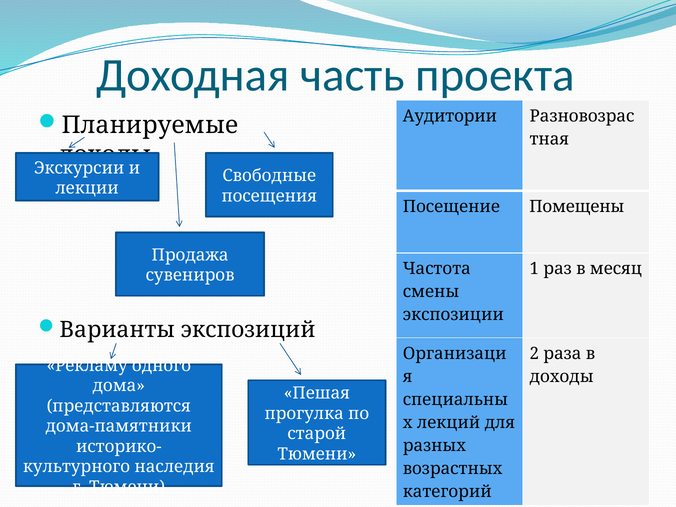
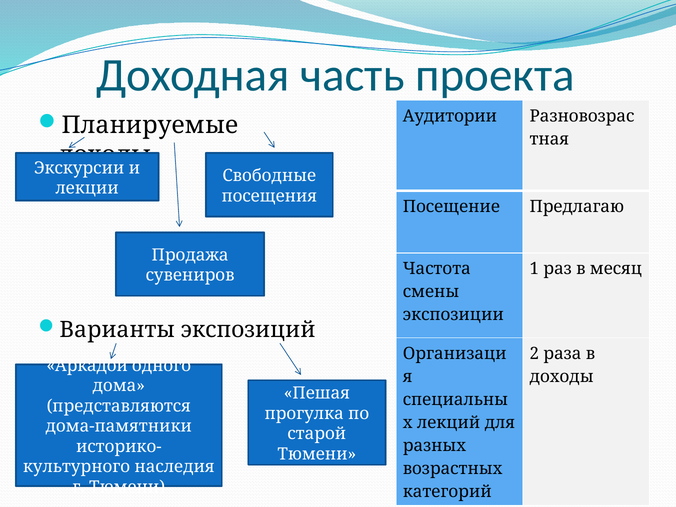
Помещены: Помещены -> Предлагаю
Рекламу: Рекламу -> Аркадой
